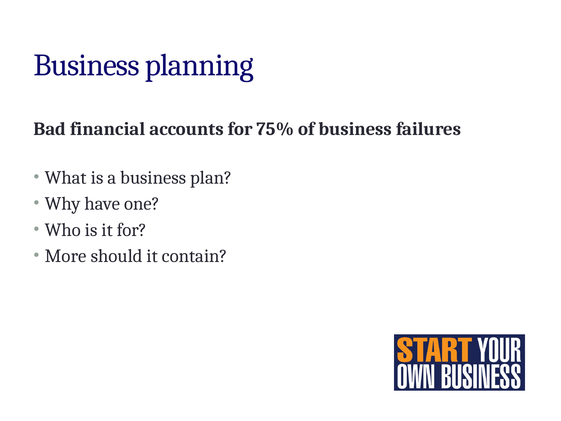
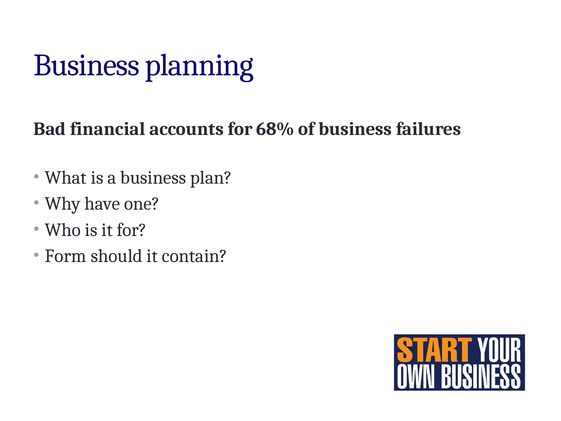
75%: 75% -> 68%
More: More -> Form
